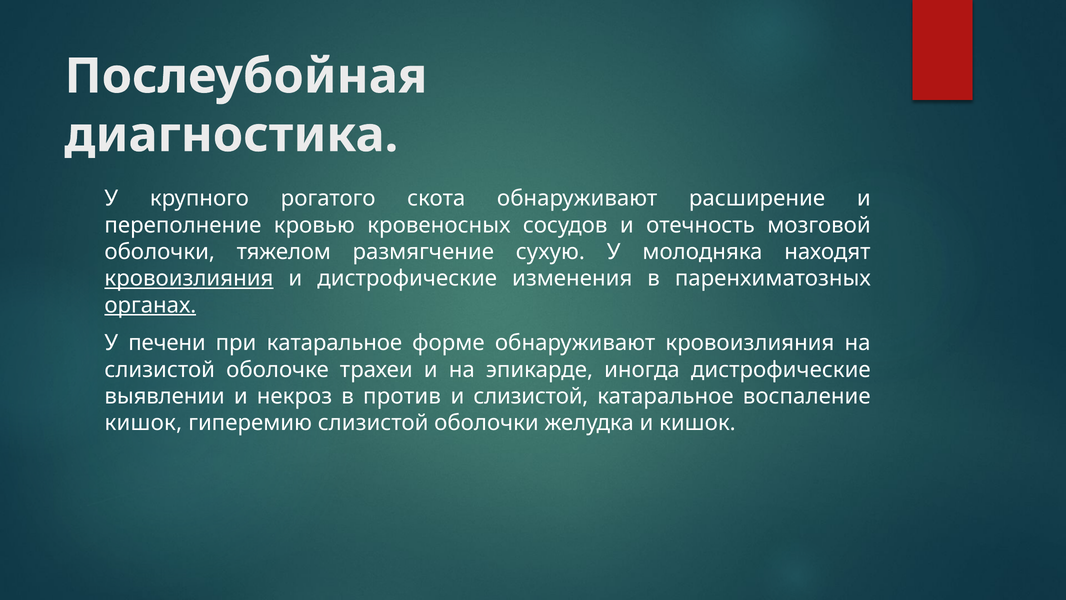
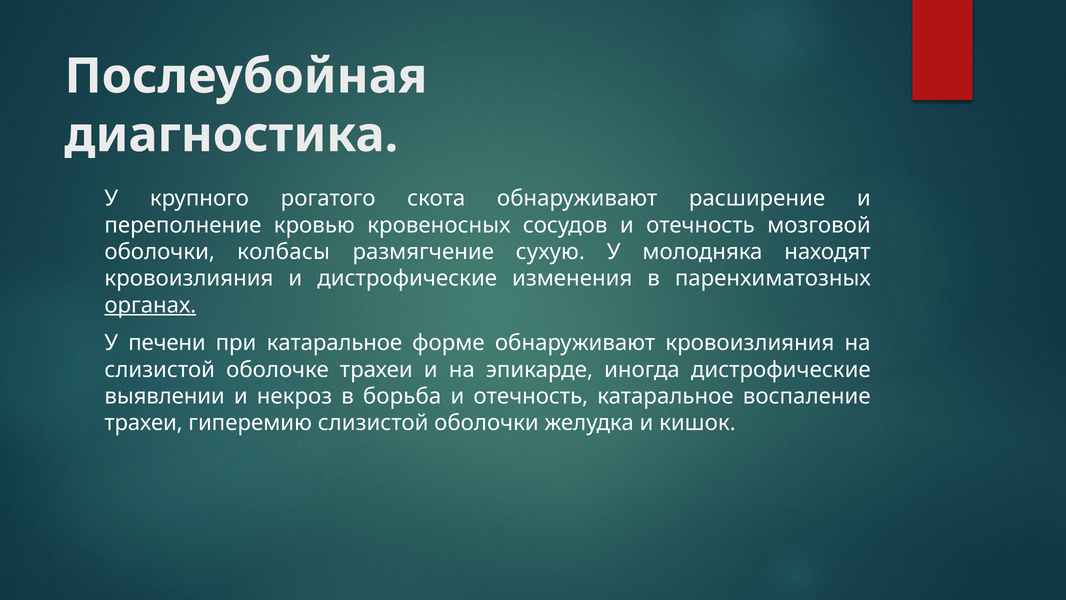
тяжелом: тяжелом -> колбасы
кровоизлияния at (189, 278) underline: present -> none
против: против -> борьба
слизистой at (531, 396): слизистой -> отечность
кишок at (143, 423): кишок -> трахеи
